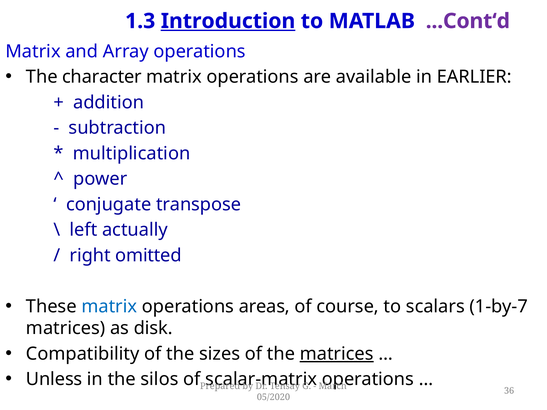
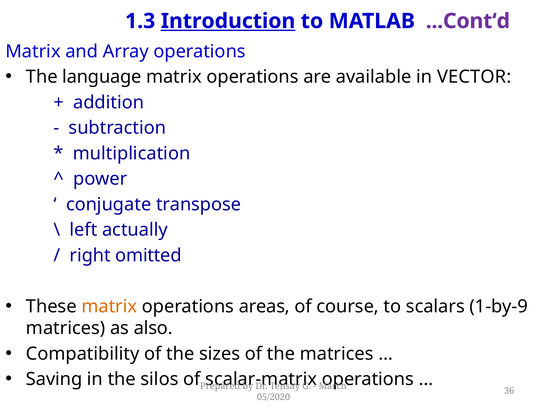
character: character -> language
EARLIER: EARLIER -> VECTOR
matrix at (109, 307) colour: blue -> orange
1-by-7: 1-by-7 -> 1-by-9
disk: disk -> also
matrices at (337, 354) underline: present -> none
Unless: Unless -> Saving
